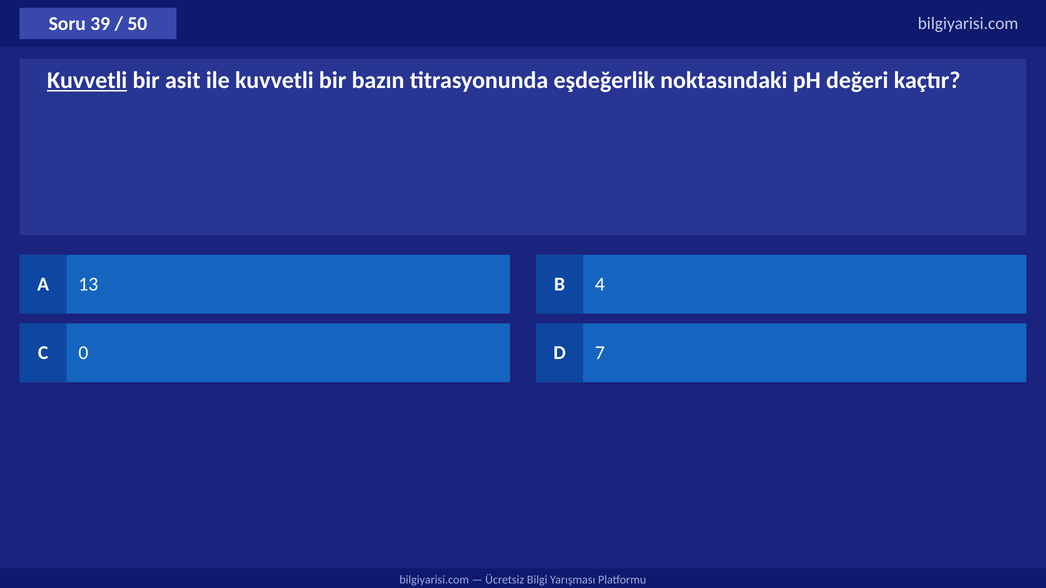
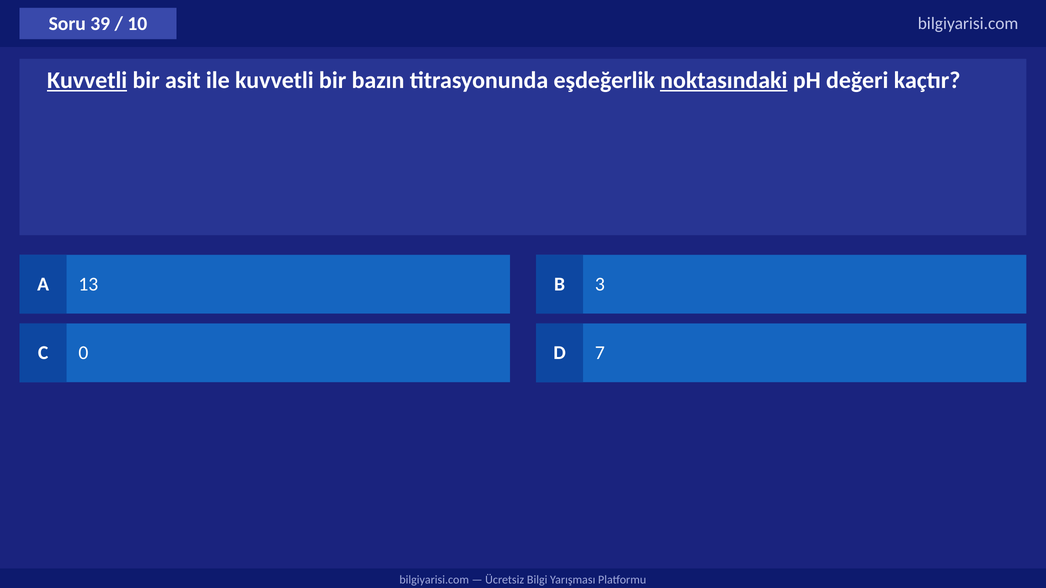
50: 50 -> 10
noktasındaki underline: none -> present
4: 4 -> 3
